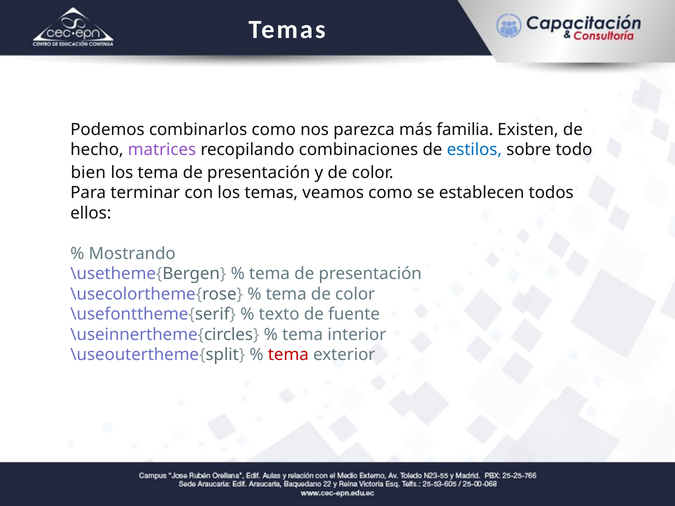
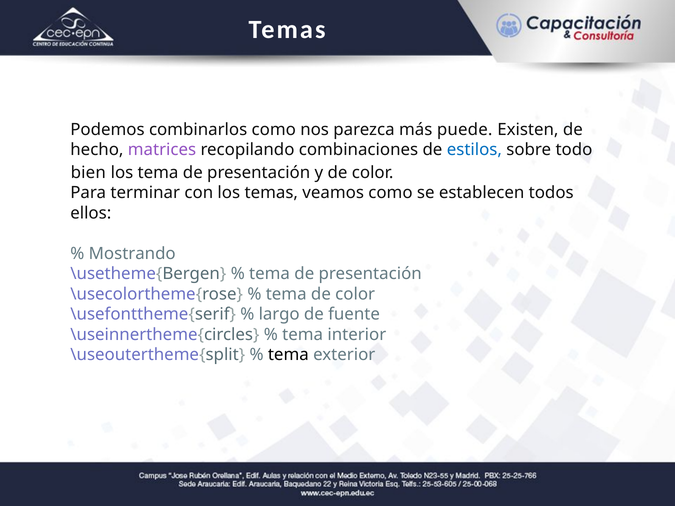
familia: familia -> puede
texto: texto -> largo
tema at (288, 355) colour: red -> black
